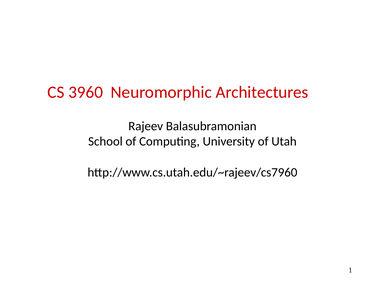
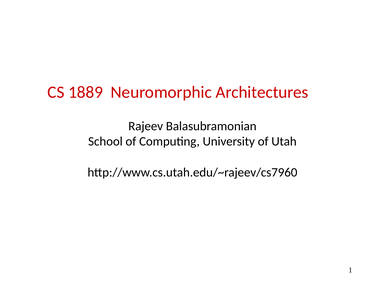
3960: 3960 -> 1889
